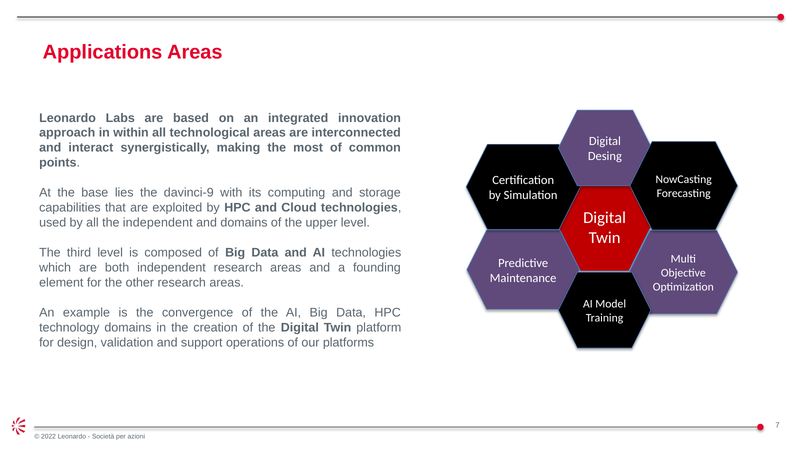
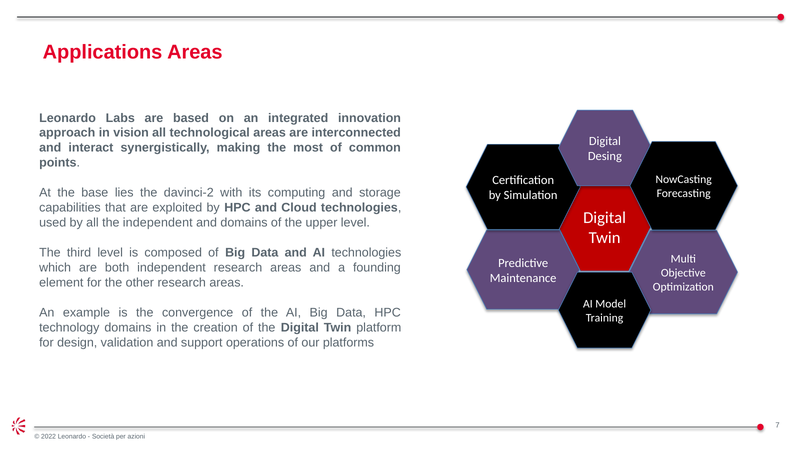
within: within -> vision
davinci-9: davinci-9 -> davinci-2
